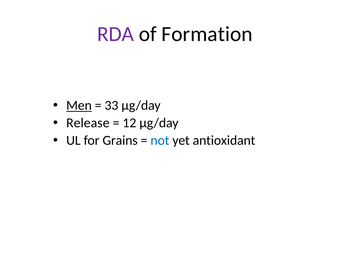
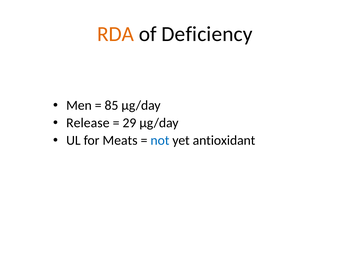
RDA colour: purple -> orange
Formation: Formation -> Deficiency
Men underline: present -> none
33: 33 -> 85
12: 12 -> 29
Grains: Grains -> Meats
